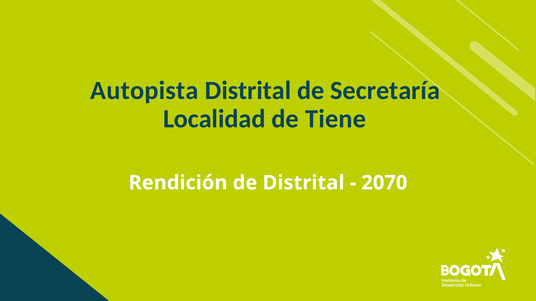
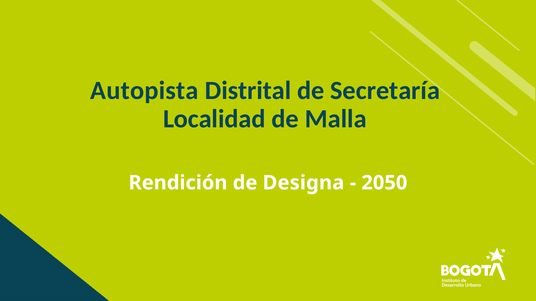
Tiene: Tiene -> Malla
de Distrital: Distrital -> Designa
2070: 2070 -> 2050
